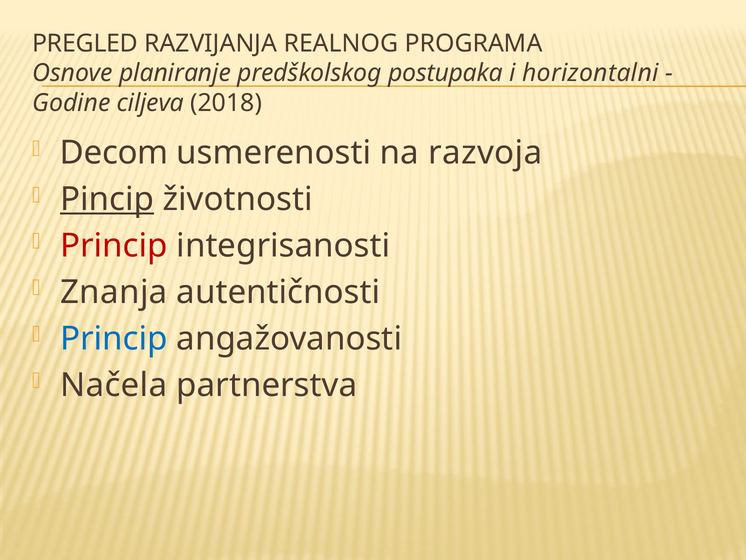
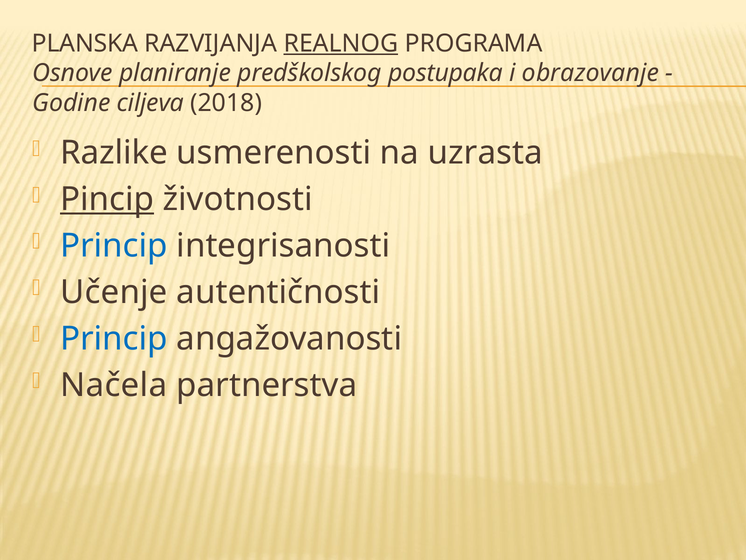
PREGLED: PREGLED -> PLANSKA
REALNOG underline: none -> present
horizontalni: horizontalni -> obrazovanje
Decom: Decom -> Razlike
razvoja: razvoja -> uzrasta
Princip at (114, 246) colour: red -> blue
Znanja: Znanja -> Učenje
